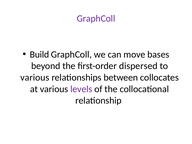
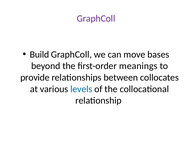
dispersed: dispersed -> meanings
various at (35, 77): various -> provide
levels colour: purple -> blue
